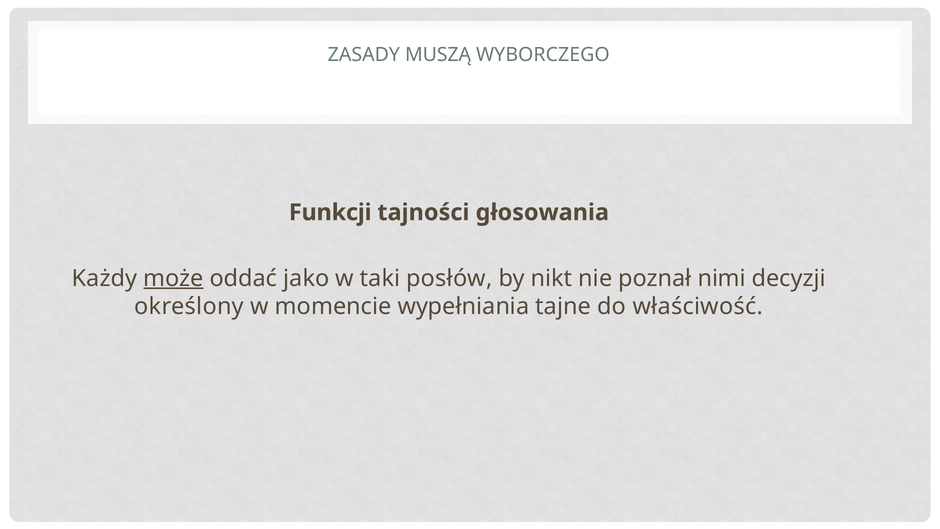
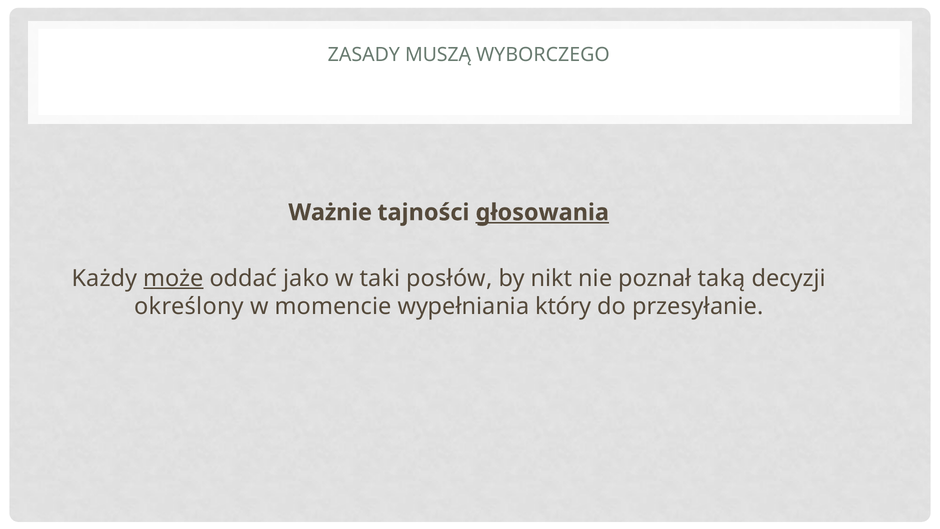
Funkcji: Funkcji -> Ważnie
głosowania underline: none -> present
nimi: nimi -> taką
tajne: tajne -> który
właściwość: właściwość -> przesyłanie
